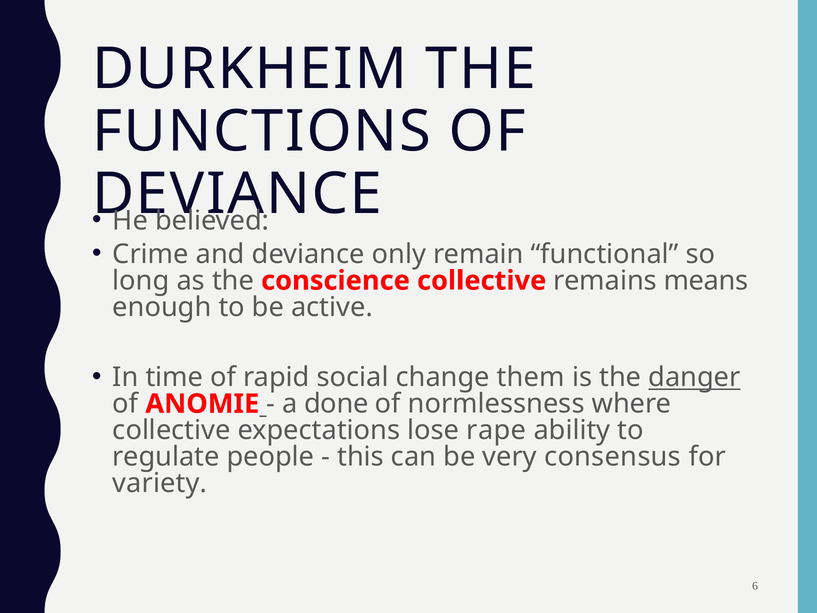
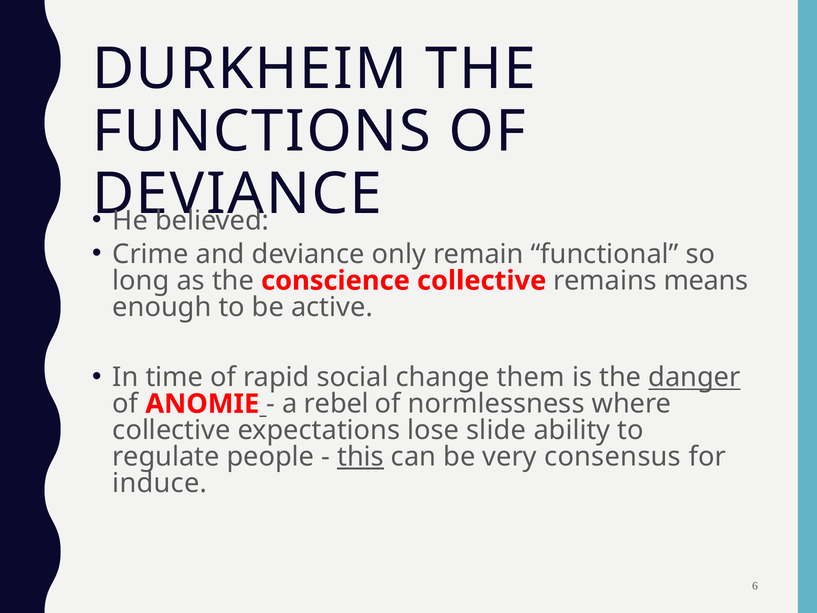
done: done -> rebel
rape: rape -> slide
this underline: none -> present
variety: variety -> induce
